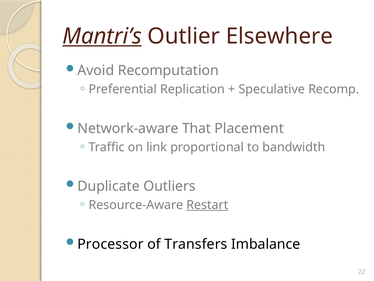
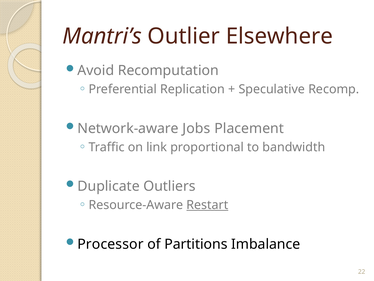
Mantri’s underline: present -> none
That: That -> Jobs
Transfers: Transfers -> Partitions
